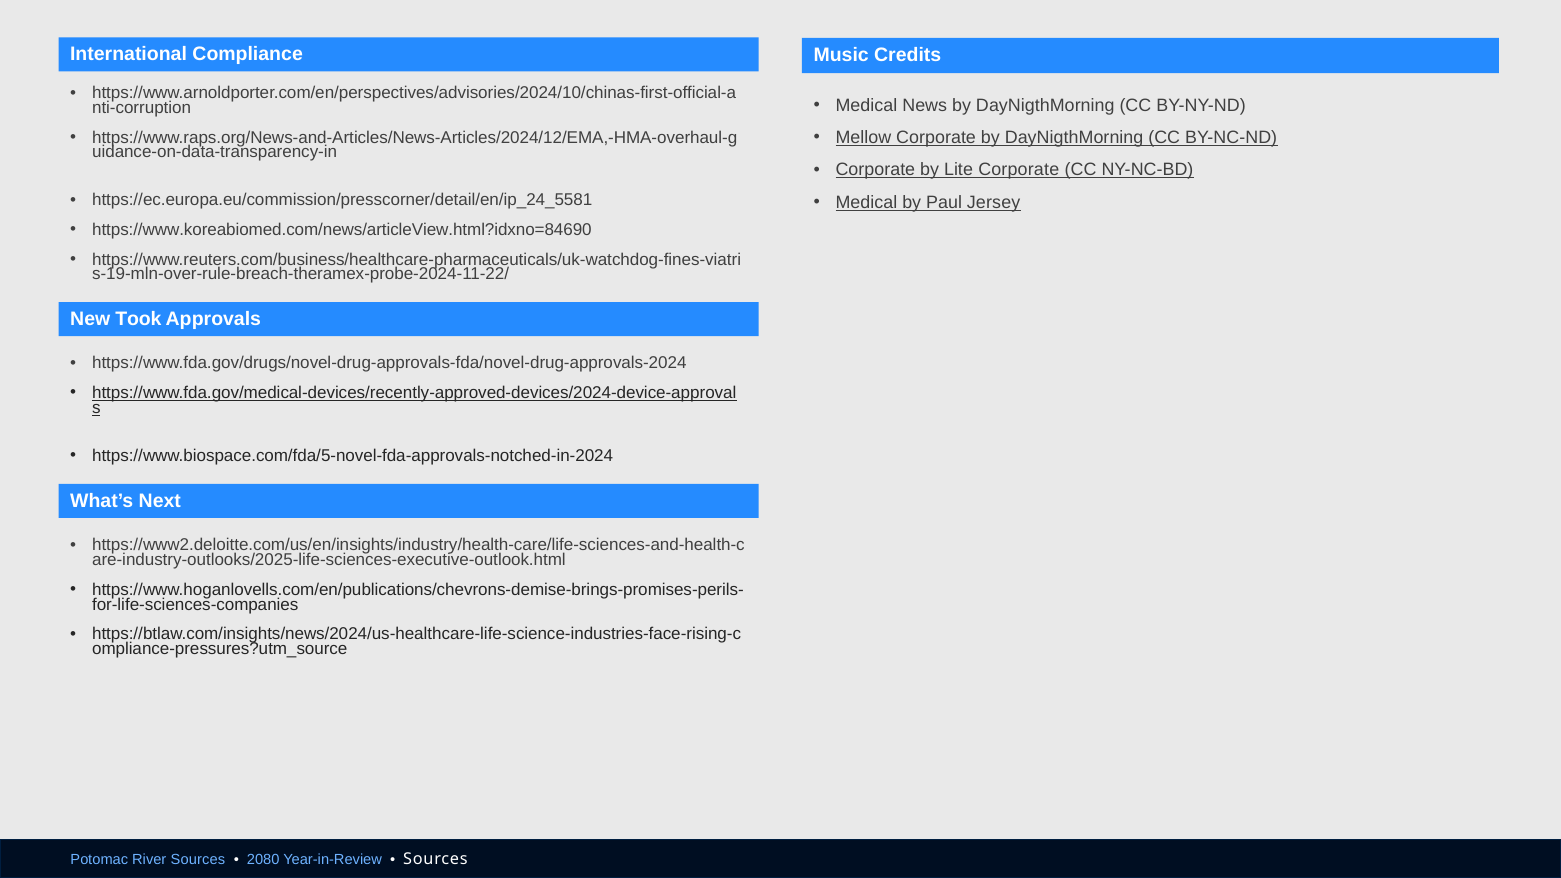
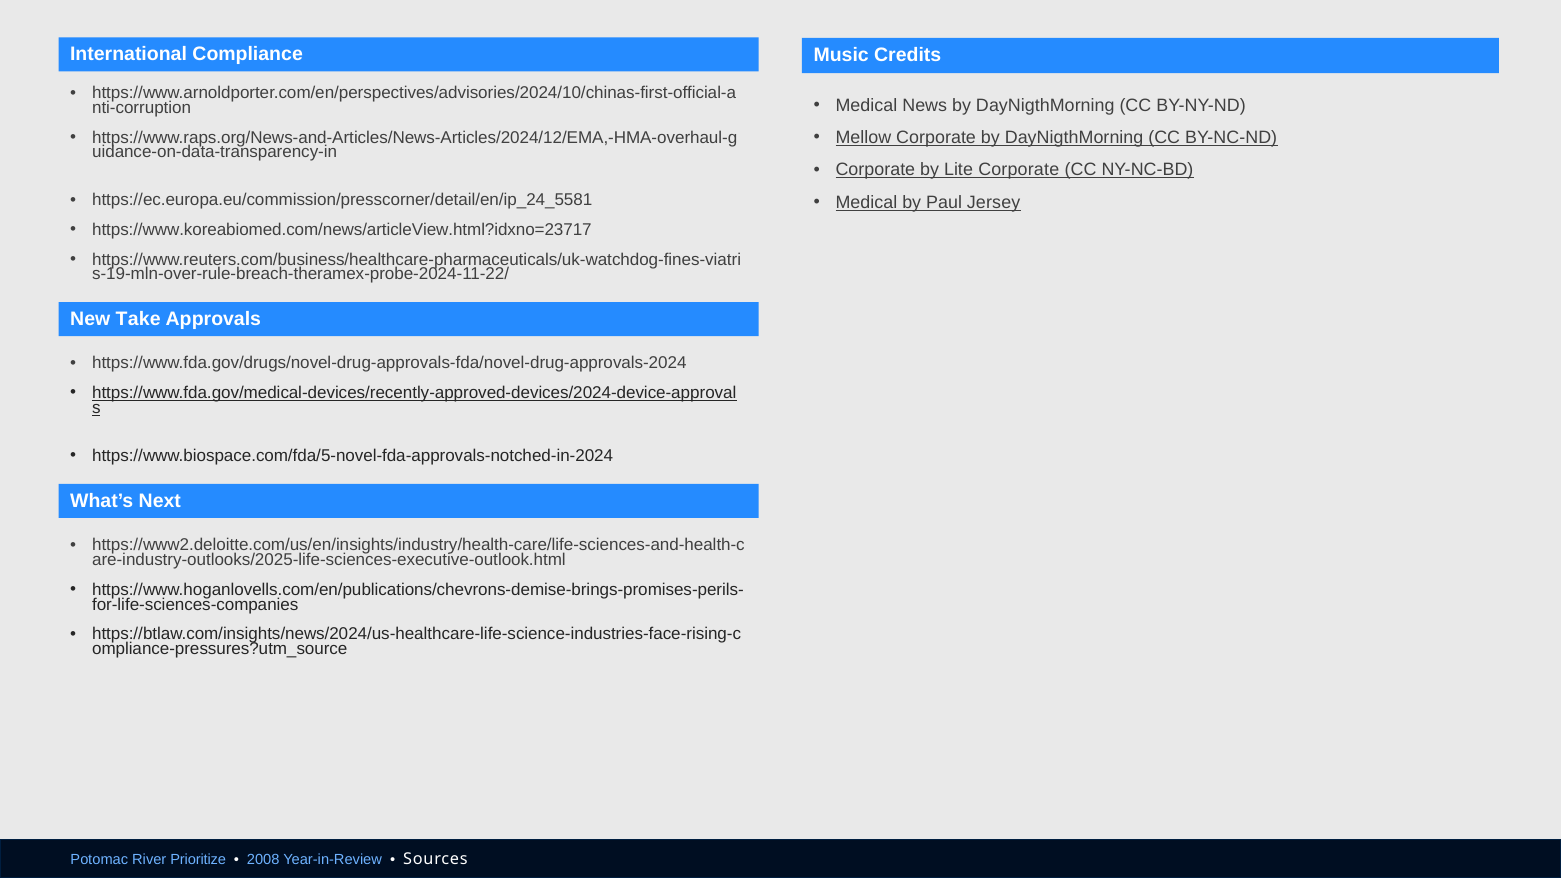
https://www.koreabiomed.com/news/articleView.html?idxno=84690: https://www.koreabiomed.com/news/articleView.html?idxno=84690 -> https://www.koreabiomed.com/news/articleView.html?idxno=23717
Took: Took -> Take
River Sources: Sources -> Prioritize
2080: 2080 -> 2008
